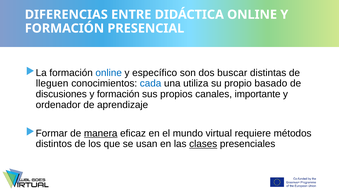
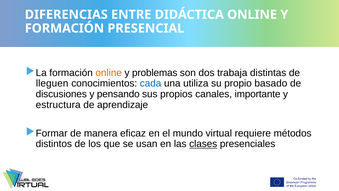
online at (109, 73) colour: blue -> orange
específico: específico -> problemas
buscar: buscar -> trabaja
formación at (118, 94): formación -> pensando
ordenador: ordenador -> estructura
manera underline: present -> none
